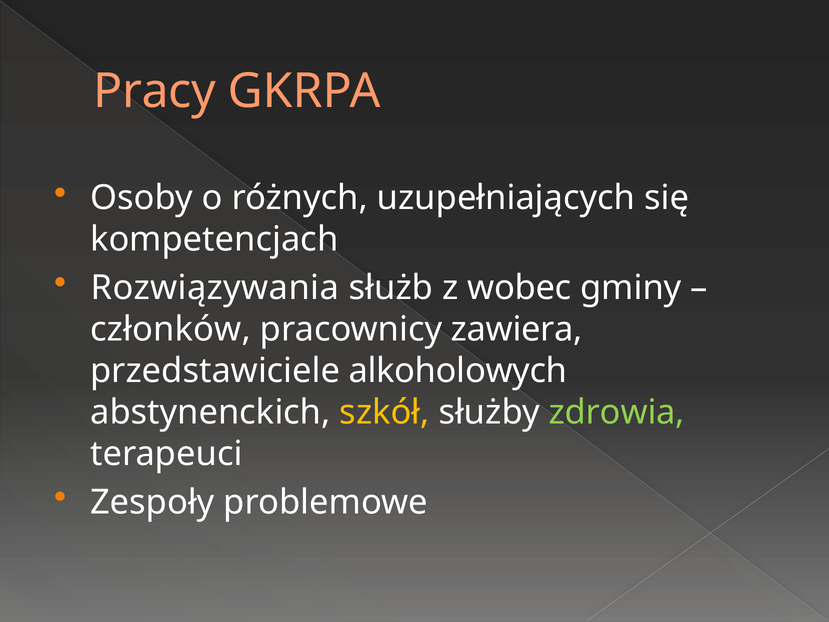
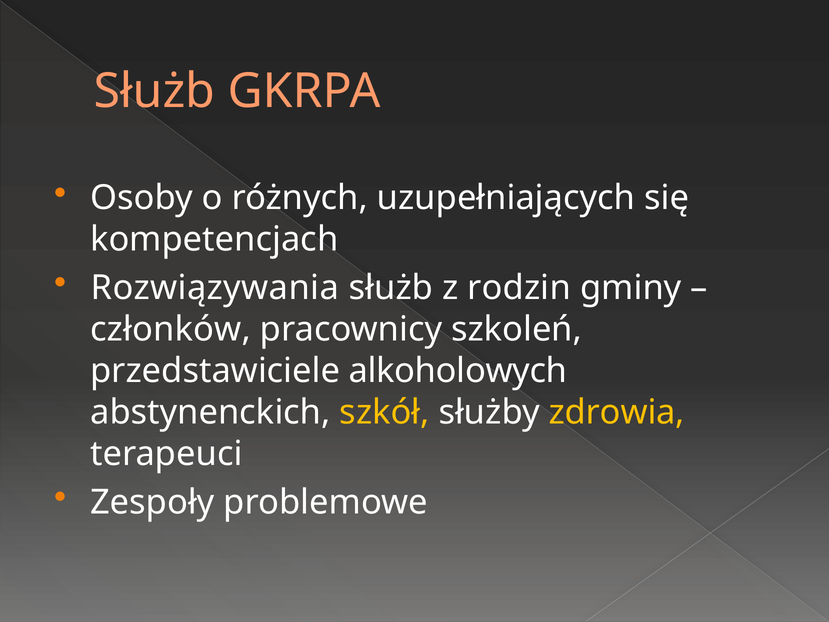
Pracy at (155, 91): Pracy -> Służb
wobec: wobec -> rodzin
zawiera: zawiera -> szkoleń
zdrowia colour: light green -> yellow
